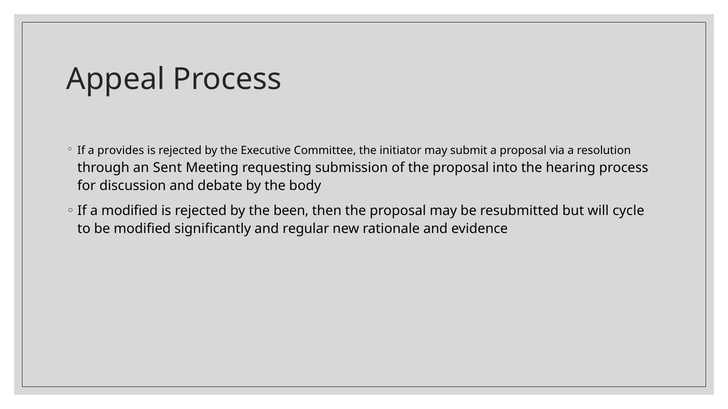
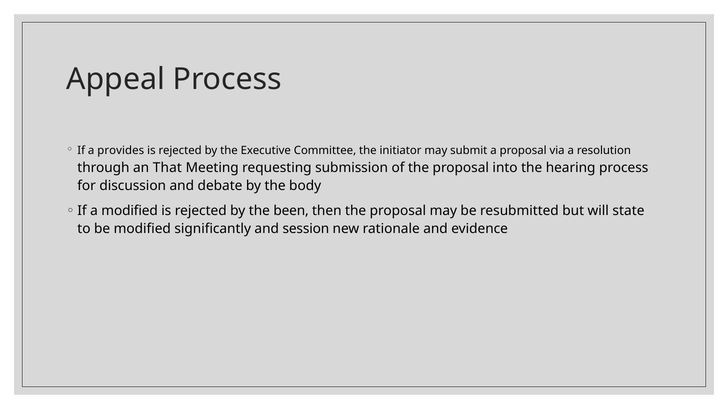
Sent: Sent -> That
cycle: cycle -> state
regular: regular -> session
